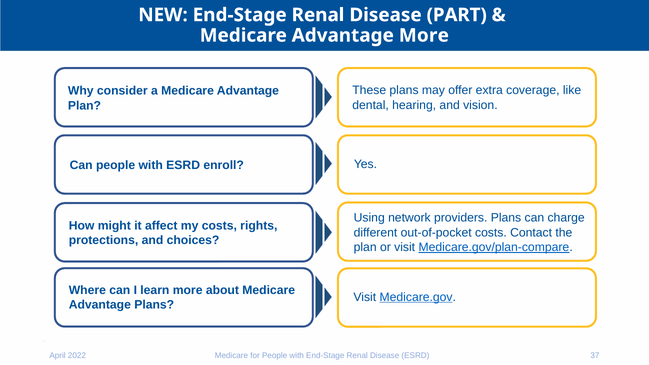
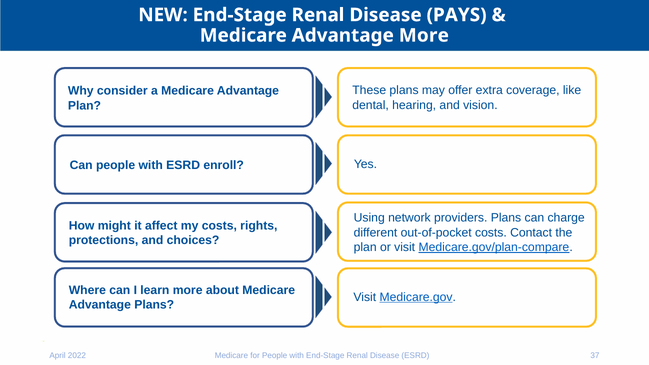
PART: PART -> PAYS
